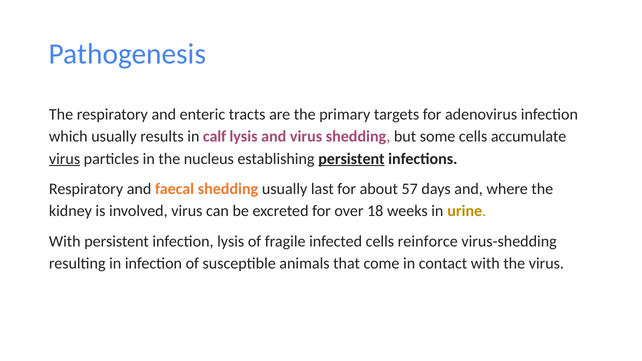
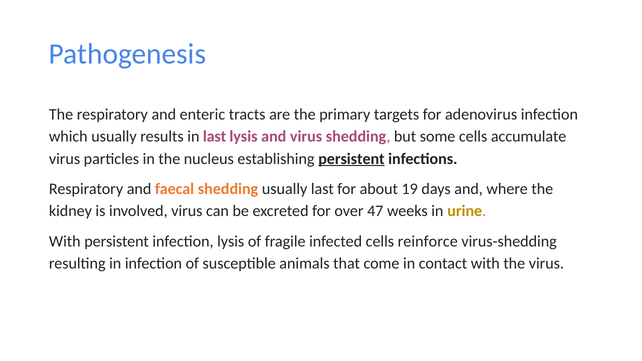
in calf: calf -> last
virus at (65, 159) underline: present -> none
57: 57 -> 19
18: 18 -> 47
